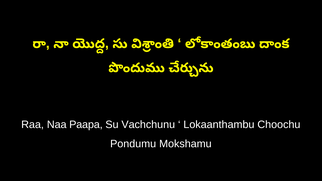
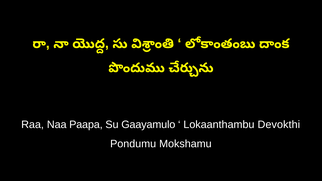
Vachchunu: Vachchunu -> Gaayamulo
Choochu: Choochu -> Devokthi
